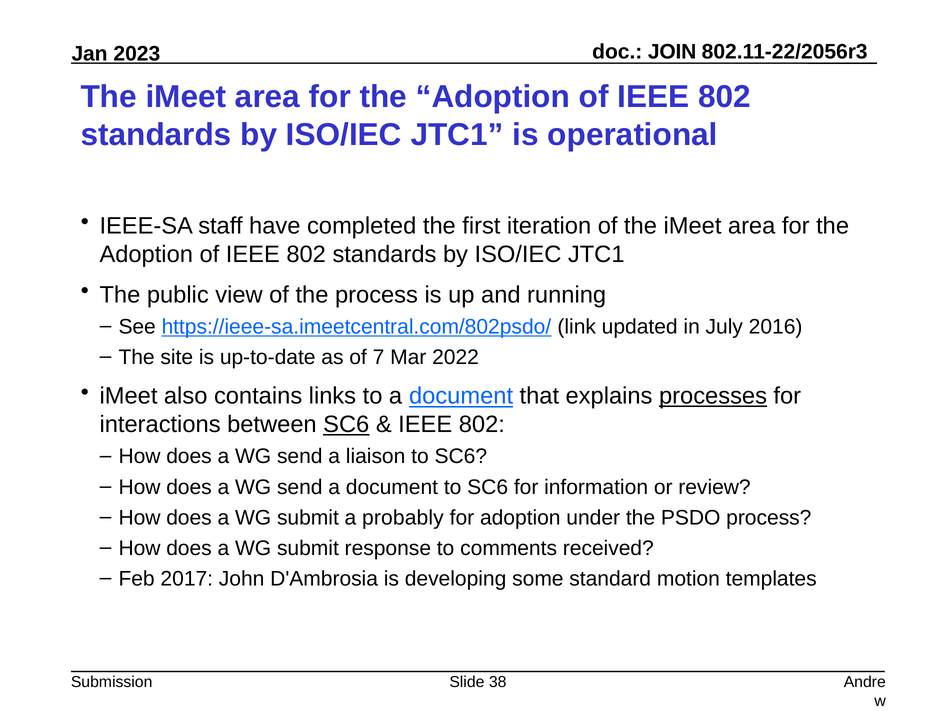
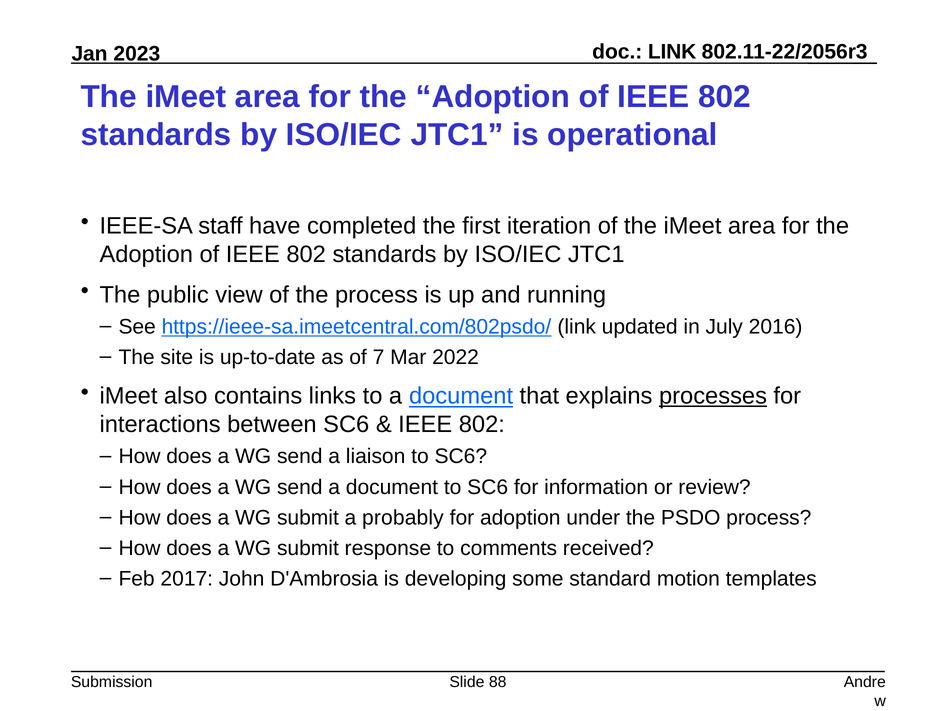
JOIN at (672, 52): JOIN -> LINK
SC6 at (346, 425) underline: present -> none
38: 38 -> 88
